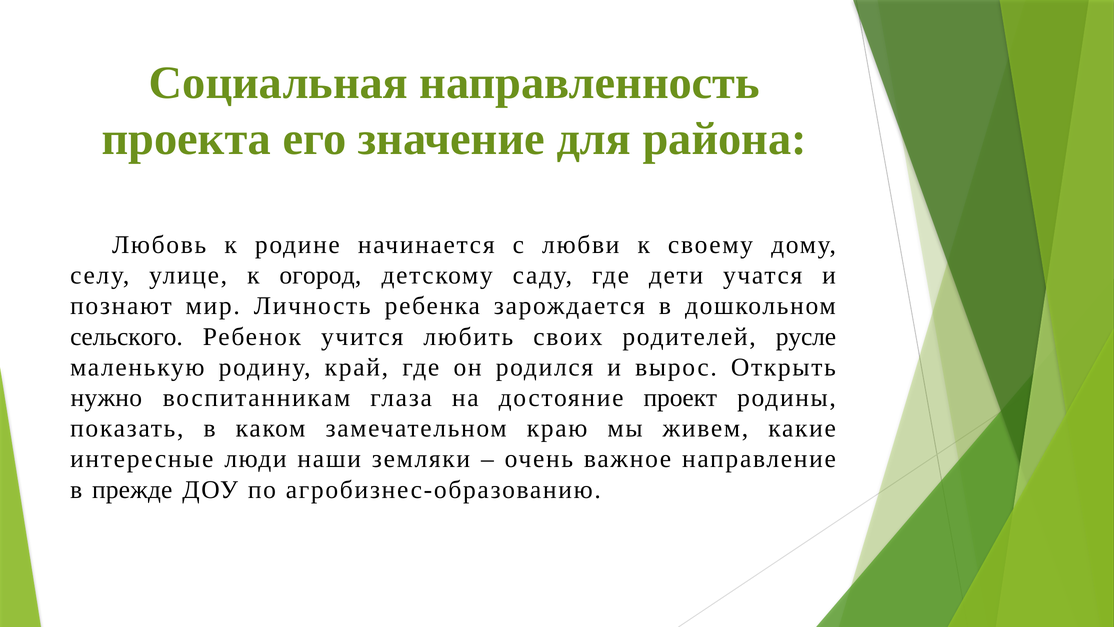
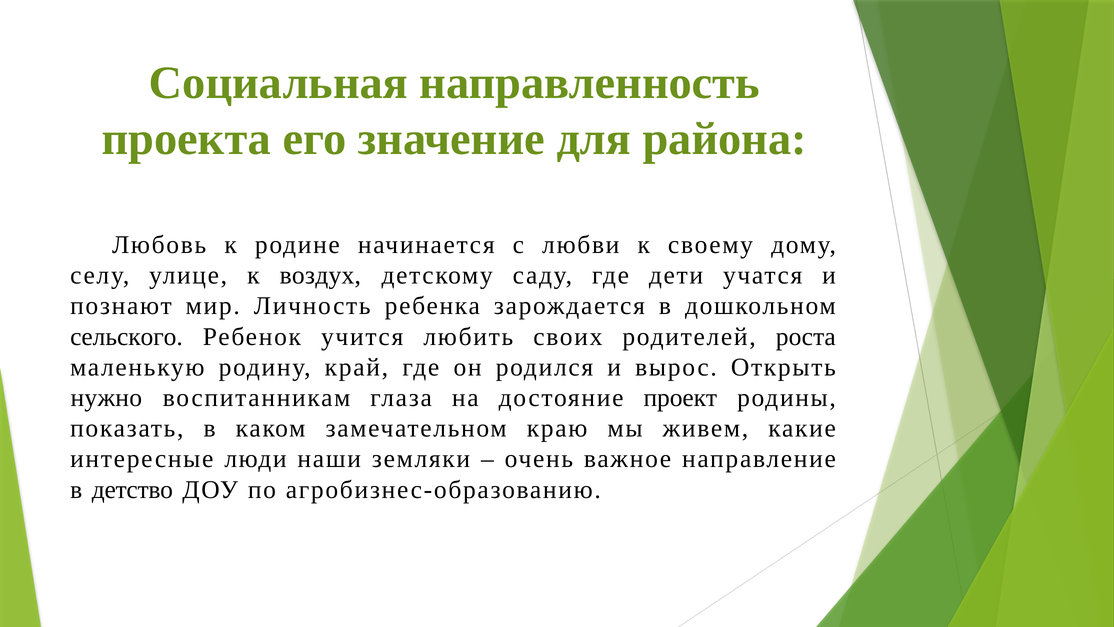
огород: огород -> воздух
русле: русле -> роста
прежде: прежде -> детство
